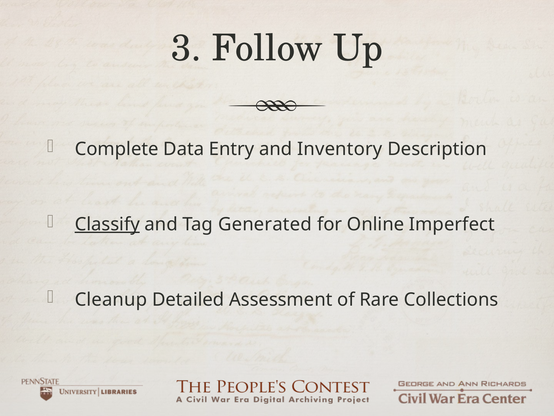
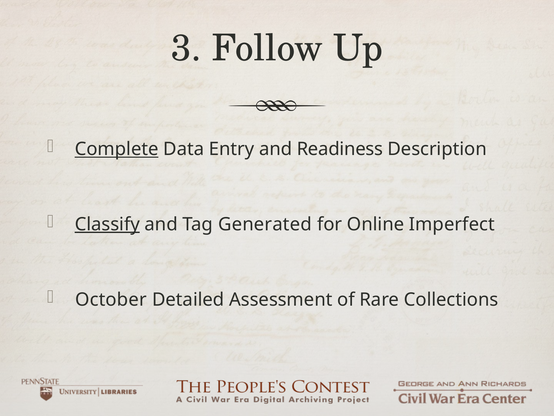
Complete underline: none -> present
Inventory: Inventory -> Readiness
Cleanup: Cleanup -> October
